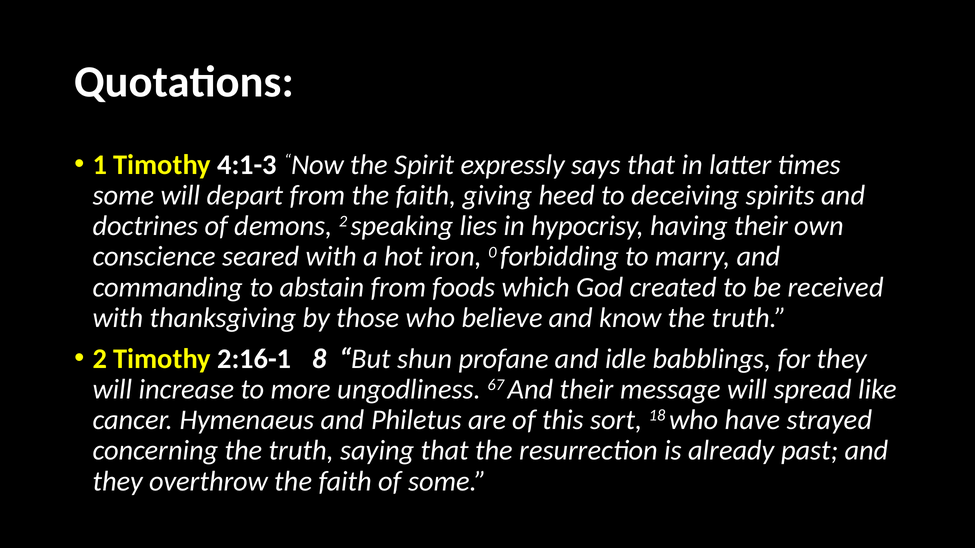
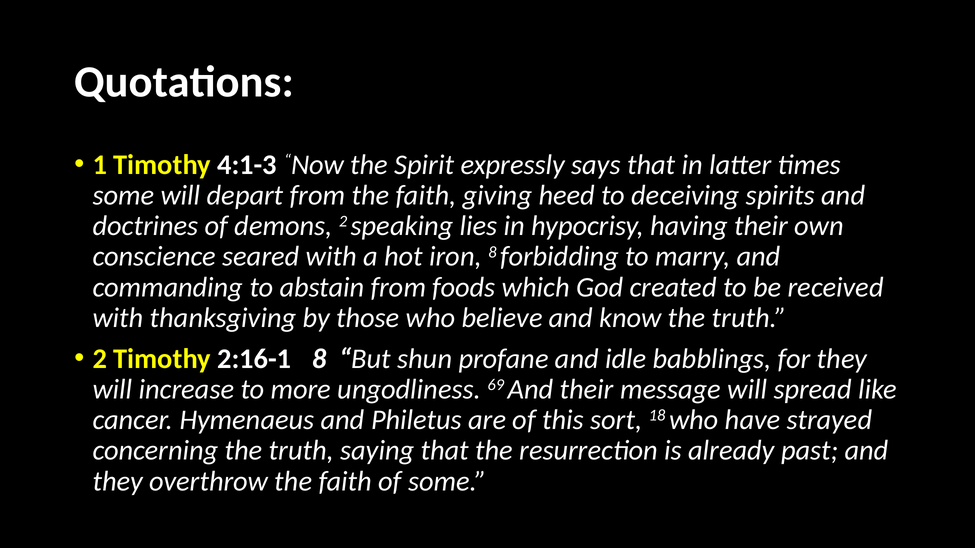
iron 0: 0 -> 8
67: 67 -> 69
